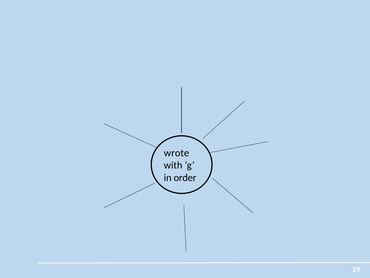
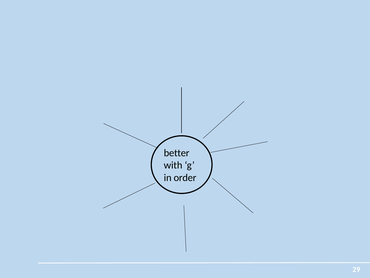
wrote: wrote -> better
